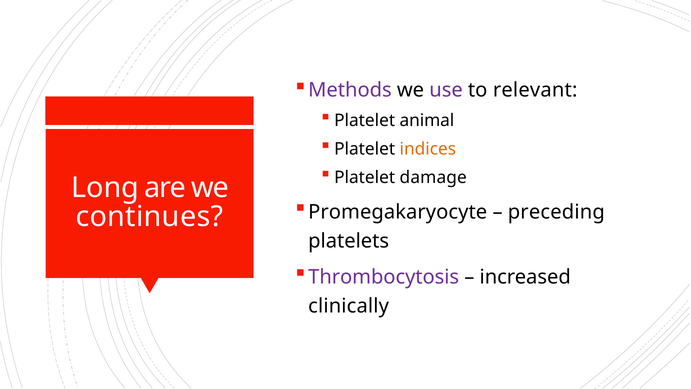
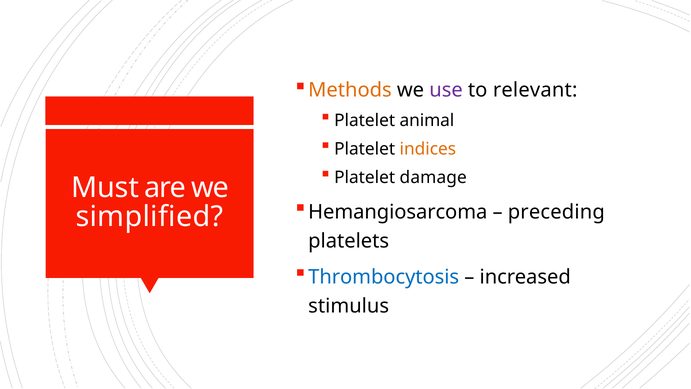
Methods colour: purple -> orange
Long: Long -> Must
Promegakaryocyte: Promegakaryocyte -> Hemangiosarcoma
continues: continues -> simplified
Thrombocytosis colour: purple -> blue
clinically: clinically -> stimulus
